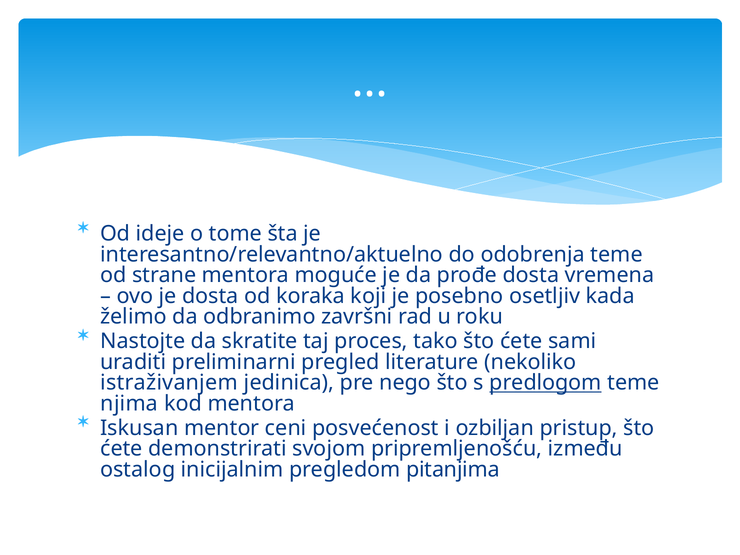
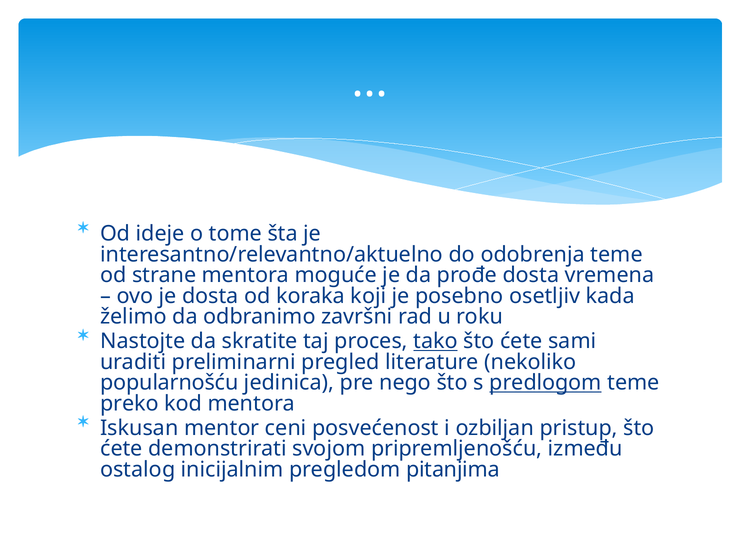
tako underline: none -> present
istraživanjem: istraživanjem -> popularnošću
njima: njima -> preko
